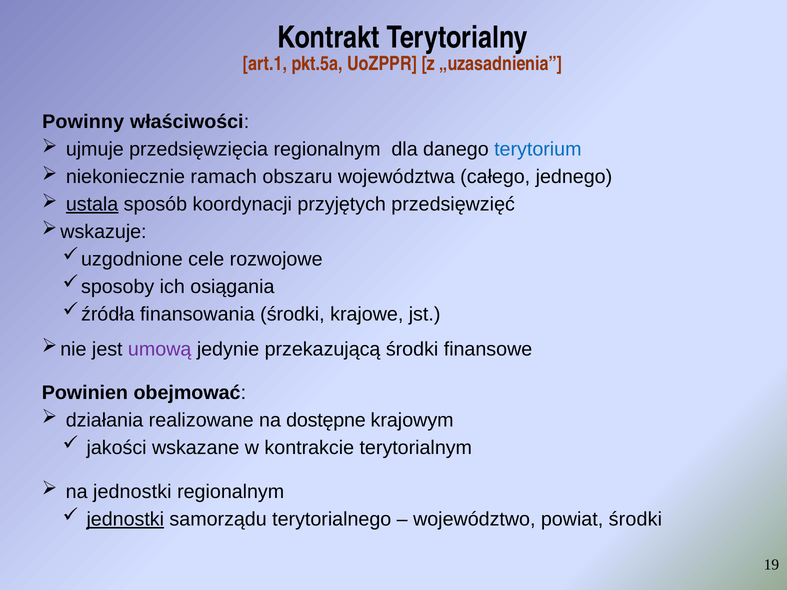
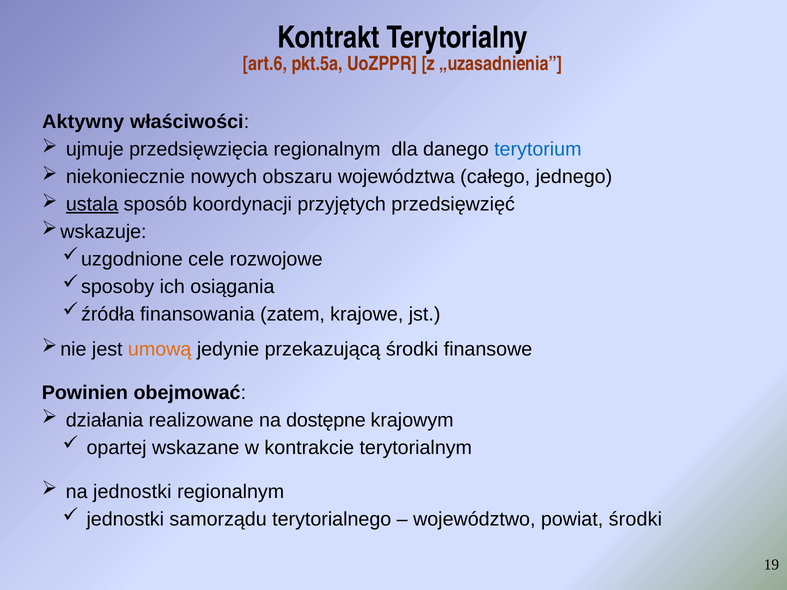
art.1: art.1 -> art.6
Powinny: Powinny -> Aktywny
ramach: ramach -> nowych
finansowania środki: środki -> zatem
umową colour: purple -> orange
jakości: jakości -> opartej
jednostki at (125, 519) underline: present -> none
